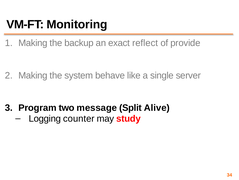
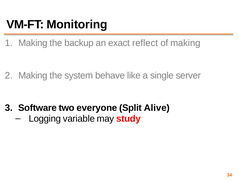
of provide: provide -> making
Program: Program -> Software
message: message -> everyone
counter: counter -> variable
